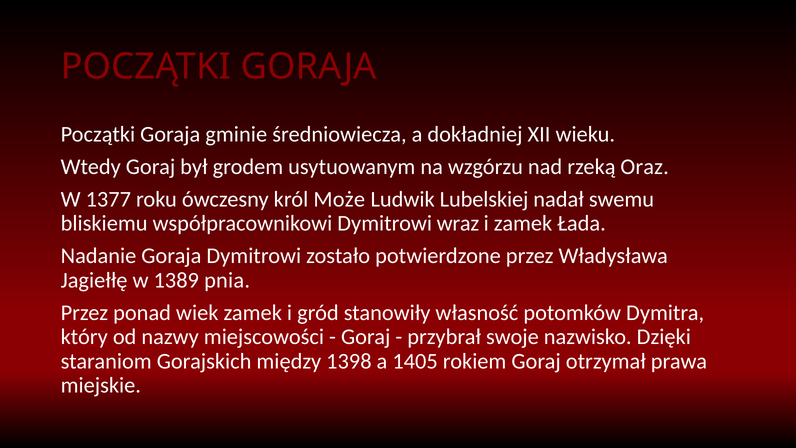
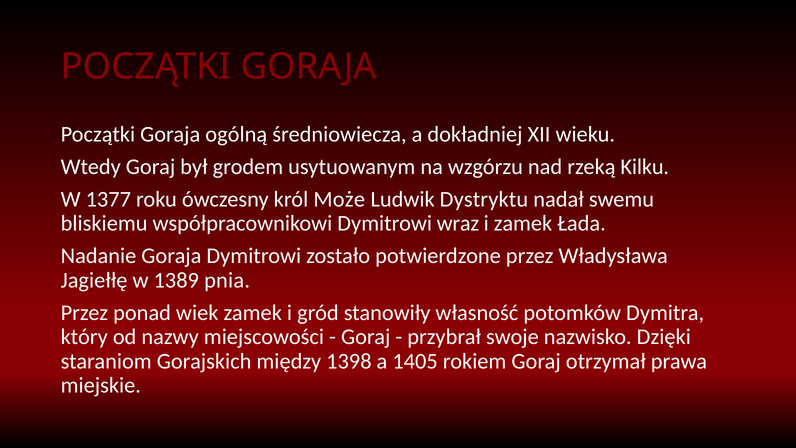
gminie: gminie -> ogólną
Oraz: Oraz -> Kilku
Lubelskiej: Lubelskiej -> Dystryktu
